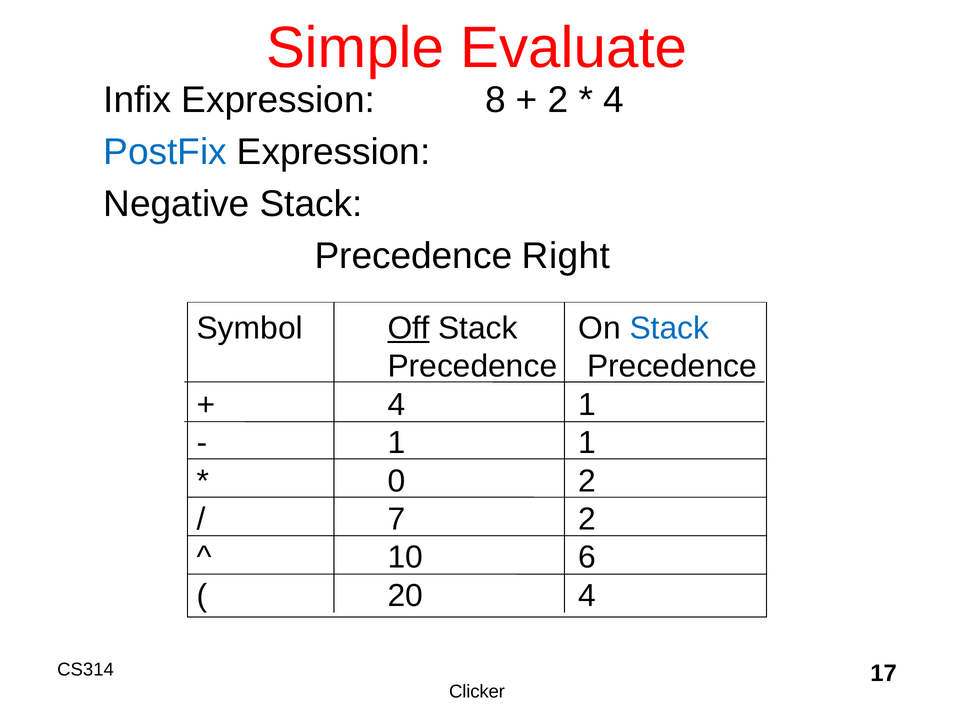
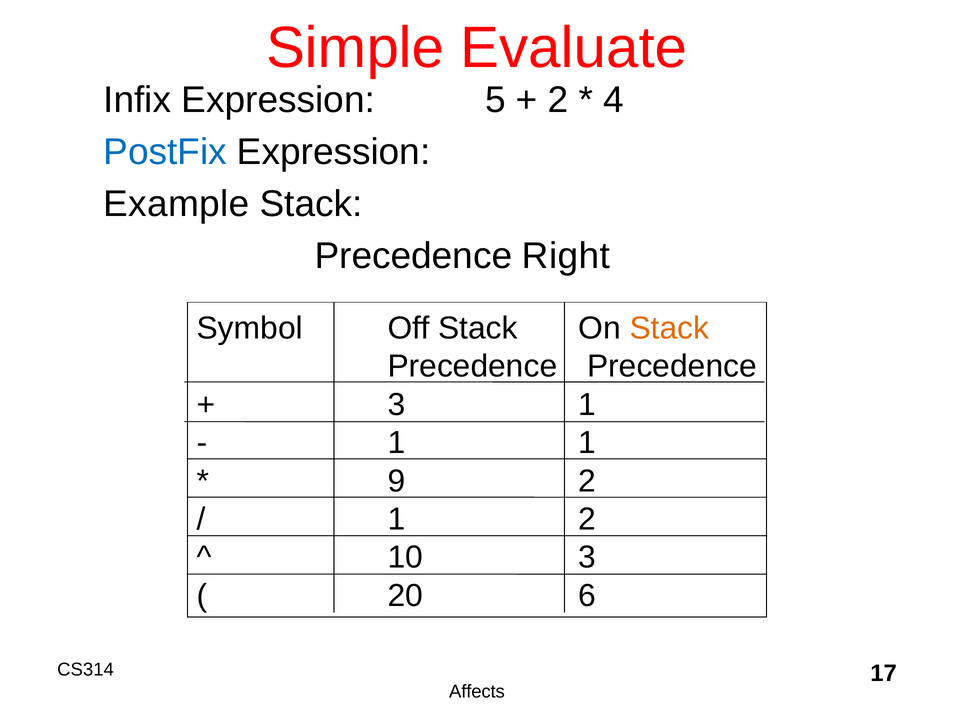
8: 8 -> 5
Negative: Negative -> Example
Off underline: present -> none
Stack at (669, 328) colour: blue -> orange
4 at (396, 404): 4 -> 3
0: 0 -> 9
7 at (396, 519): 7 -> 1
10 6: 6 -> 3
20 4: 4 -> 6
Clicker: Clicker -> Affects
